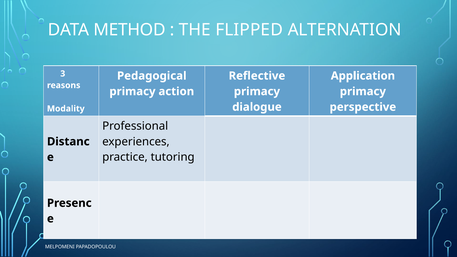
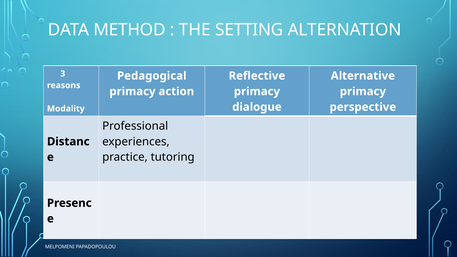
FLIPPED: FLIPPED -> SETTING
Application: Application -> Alternative
